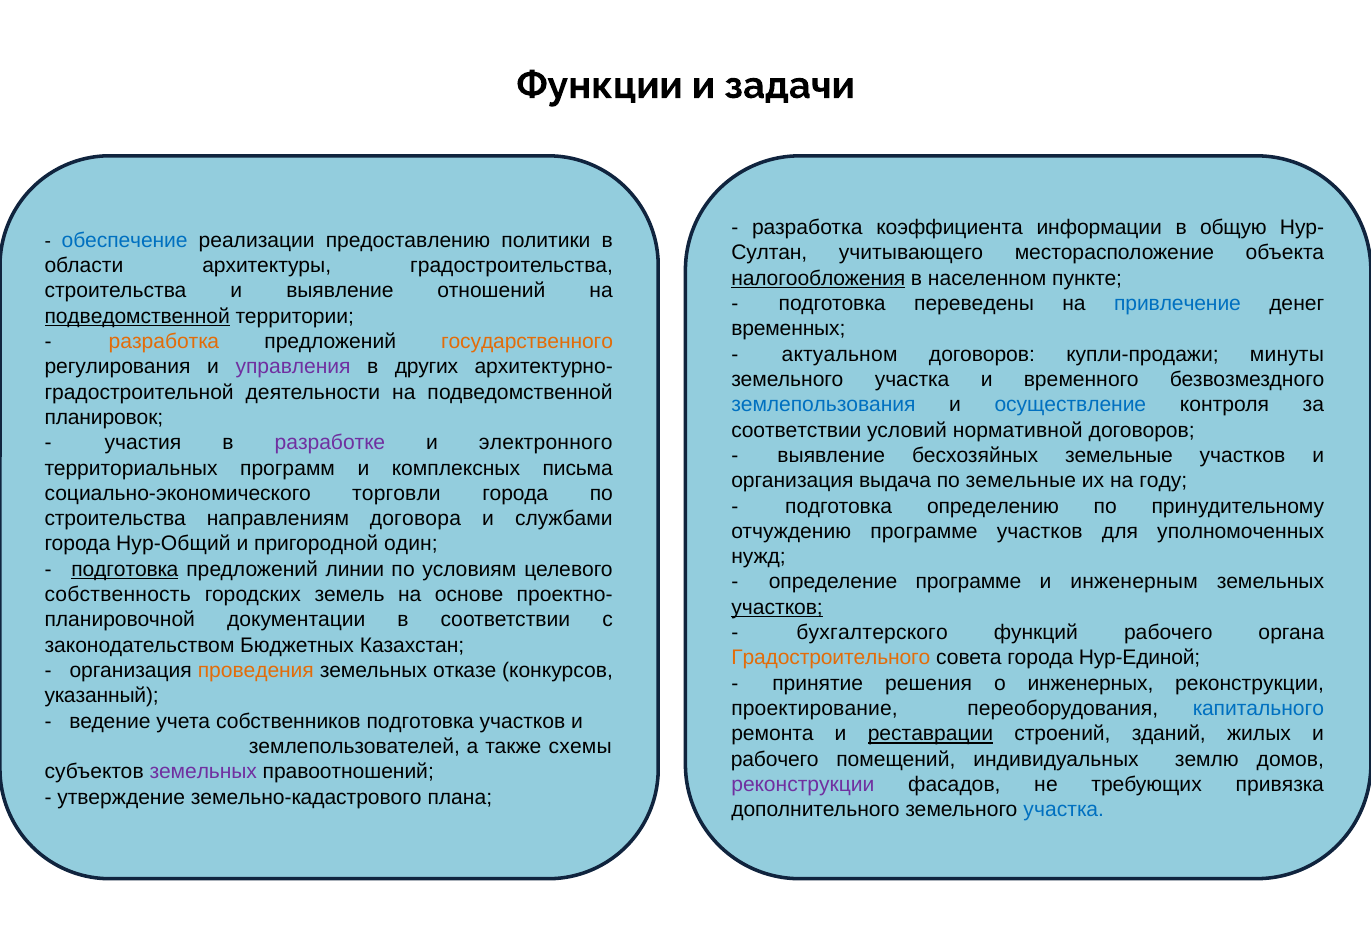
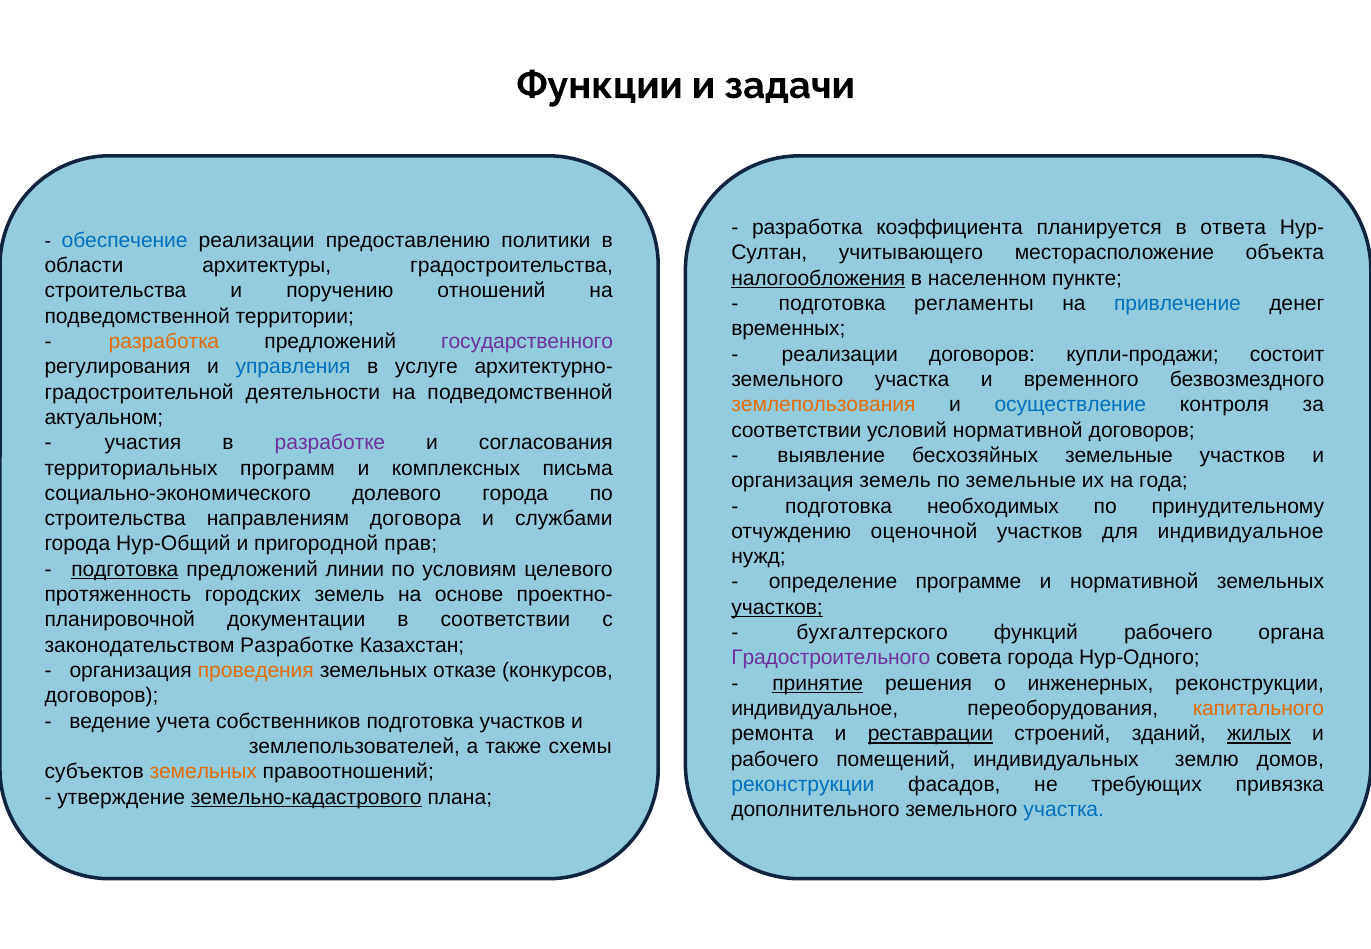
информации: информации -> планируется
общую: общую -> ответа
и выявление: выявление -> поручению
переведены: переведены -> регламенты
подведомственной at (137, 316) underline: present -> none
государственного colour: orange -> purple
актуальном at (840, 354): актуальном -> реализации
минуты: минуты -> состоит
управления colour: purple -> blue
других: других -> услуге
землепользования colour: blue -> orange
планировок: планировок -> актуальном
электронного: электронного -> согласования
организация выдача: выдача -> земель
году: году -> года
торговли: торговли -> долевого
определению: определению -> необходимых
отчуждению программе: программе -> оценочной
для уполномоченных: уполномоченных -> индивидуальное
один: один -> прав
и инженерным: инженерным -> нормативной
собственность: собственность -> протяженность
законодательством Бюджетных: Бюджетных -> Разработке
Градостроительного colour: orange -> purple
Нур-Единой: Нур-Единой -> Нур-Одного
принятие underline: none -> present
указанный at (102, 696): указанный -> договоров
проектирование at (815, 709): проектирование -> индивидуальное
капитального colour: blue -> orange
жилых underline: none -> present
земельных at (203, 772) colour: purple -> orange
реконструкции at (803, 785) colour: purple -> blue
земельно-кадастрового underline: none -> present
